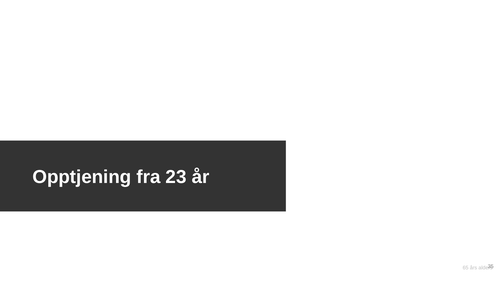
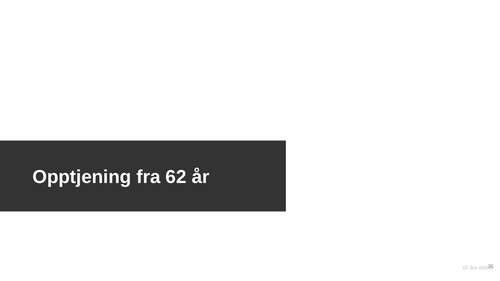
23: 23 -> 62
